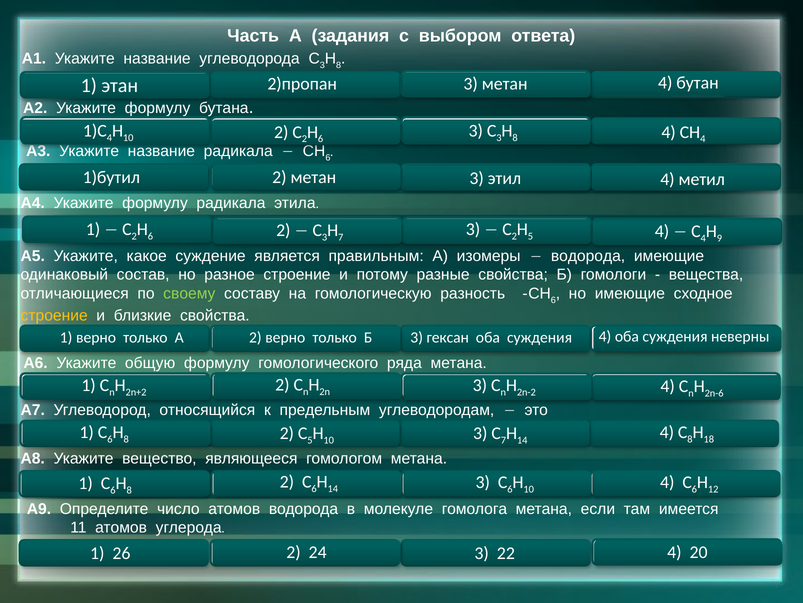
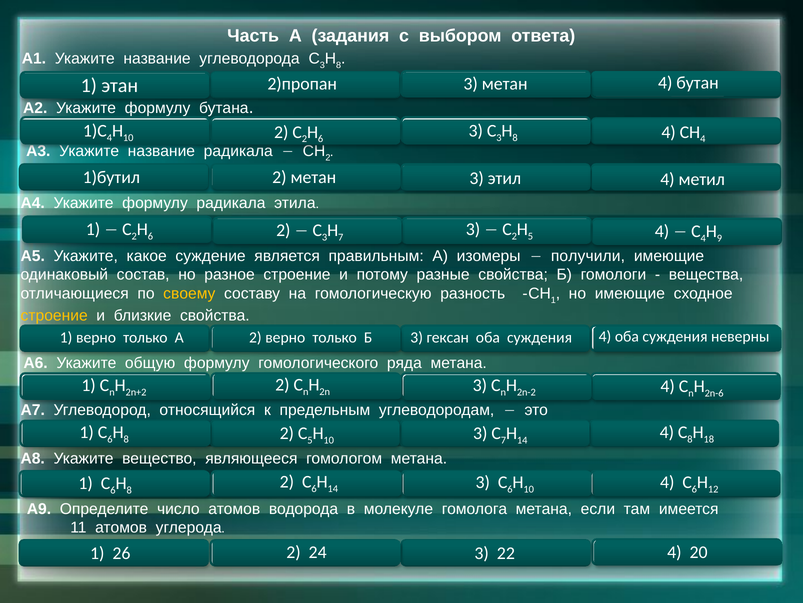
6 at (328, 158): 6 -> 2
водорода at (588, 256): водорода -> получили
своему colour: light green -> yellow
6 at (553, 300): 6 -> 1
